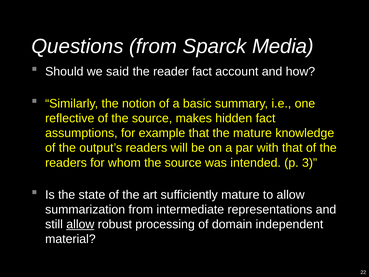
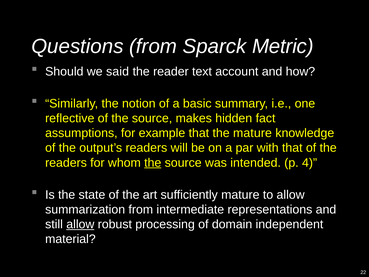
Media: Media -> Metric
reader fact: fact -> text
the at (153, 163) underline: none -> present
3: 3 -> 4
